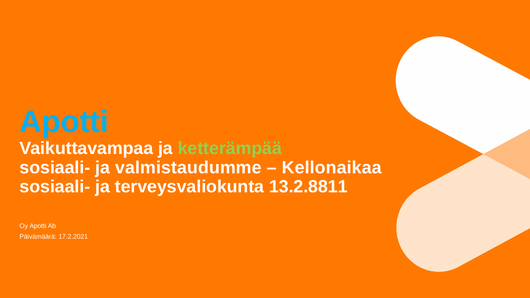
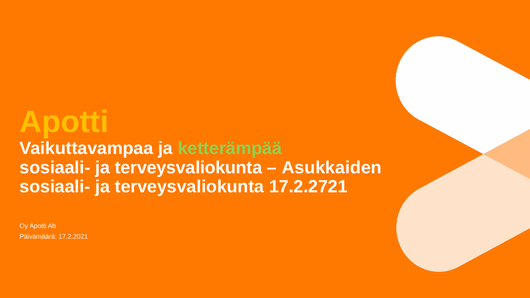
Apotti at (64, 122) colour: light blue -> yellow
valmistaudumme at (188, 168): valmistaudumme -> terveysvaliokunta
Kellonaikaa: Kellonaikaa -> Asukkaiden
13.2.8811: 13.2.8811 -> 17.2.2721
